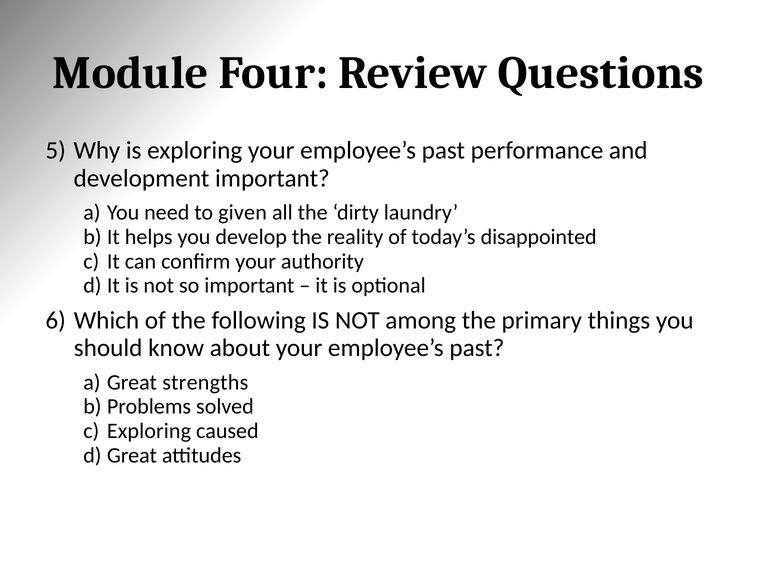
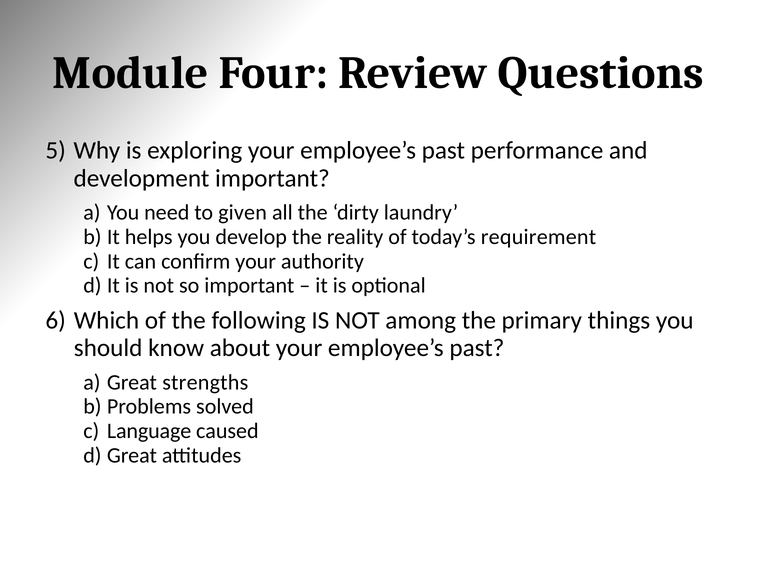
disappointed: disappointed -> requirement
Exploring at (149, 432): Exploring -> Language
